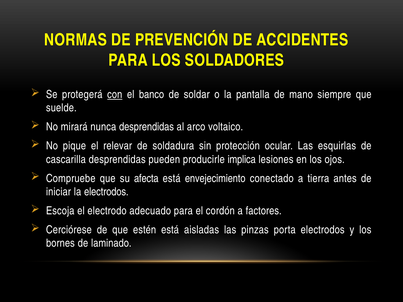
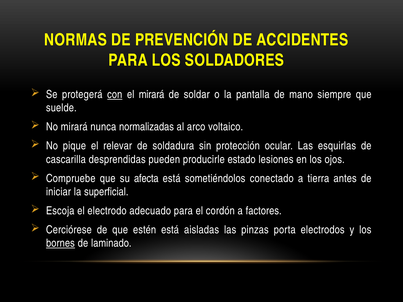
el banco: banco -> mirará
nunca desprendidas: desprendidas -> normalizadas
implica: implica -> estado
envejecimiento: envejecimiento -> sometiéndolos
la electrodos: electrodos -> superficial
bornes underline: none -> present
